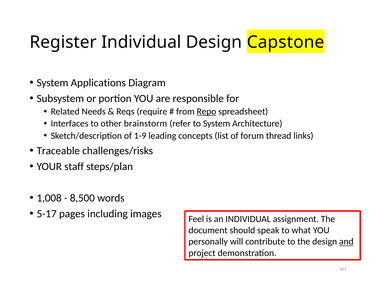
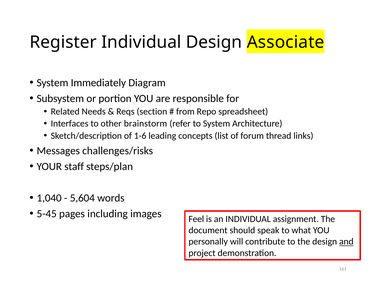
Capstone: Capstone -> Associate
Applications: Applications -> Immediately
require: require -> section
Repo underline: present -> none
1-9: 1-9 -> 1-6
Traceable: Traceable -> Messages
1,008: 1,008 -> 1,040
8,500: 8,500 -> 5,604
5-17: 5-17 -> 5-45
